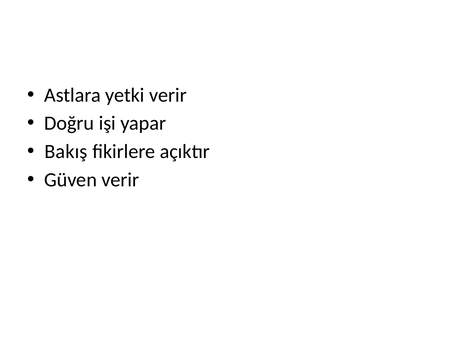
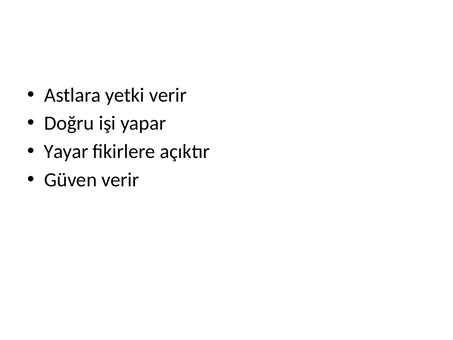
Bakış: Bakış -> Yayar
